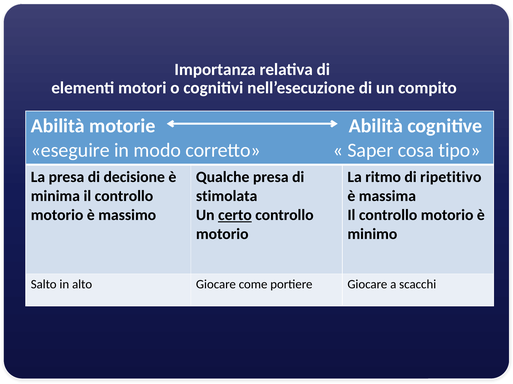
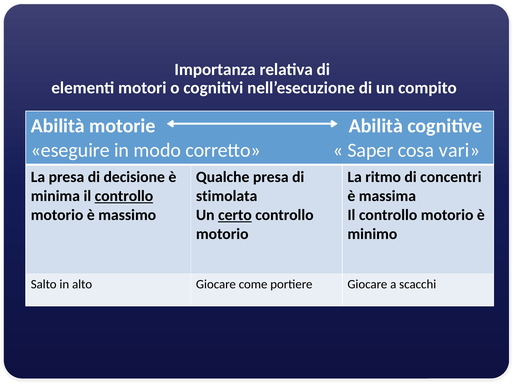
tipo: tipo -> vari
ripetitivo: ripetitivo -> concentri
controllo at (124, 196) underline: none -> present
